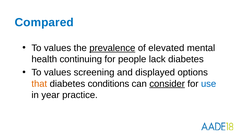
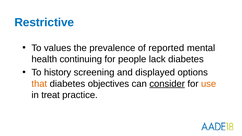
Compared: Compared -> Restrictive
prevalence underline: present -> none
elevated: elevated -> reported
values at (58, 73): values -> history
conditions: conditions -> objectives
use colour: blue -> orange
year: year -> treat
